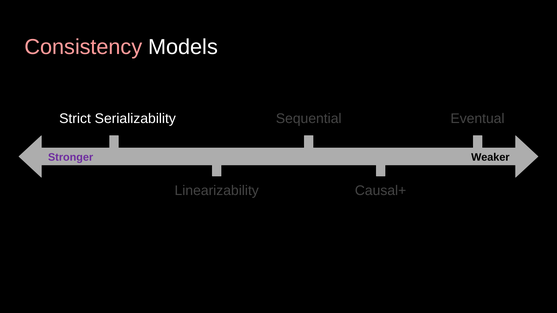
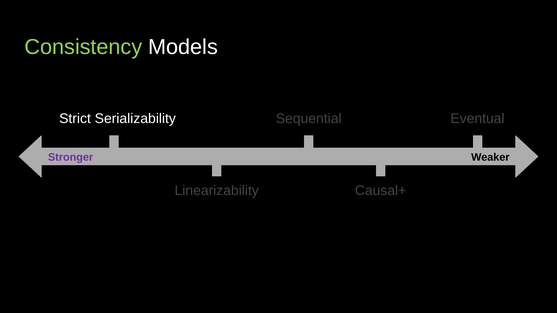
Consistency colour: pink -> light green
